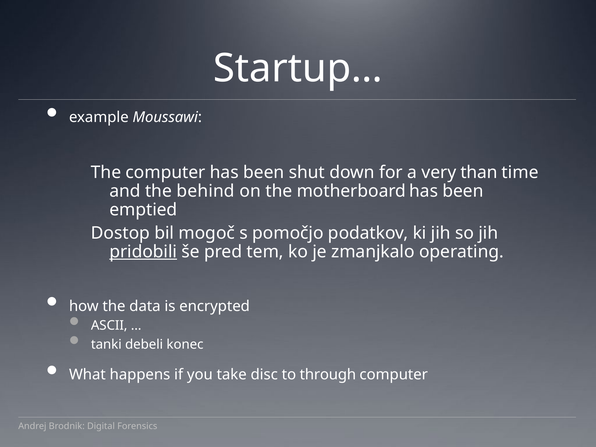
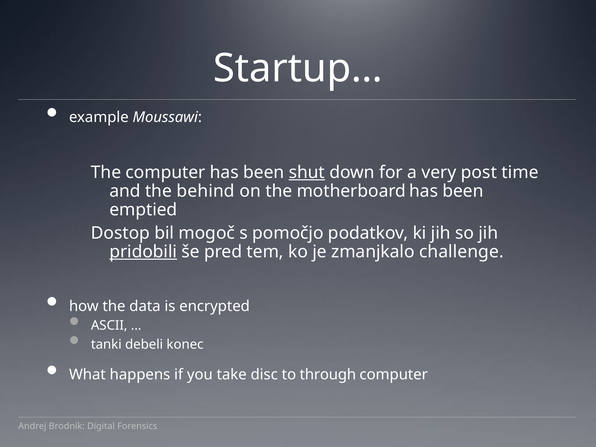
shut underline: none -> present
than: than -> post
operating: operating -> challenge
